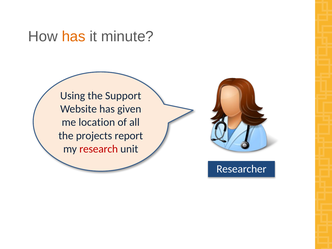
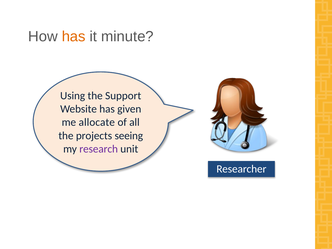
location: location -> allocate
report: report -> seeing
research colour: red -> purple
